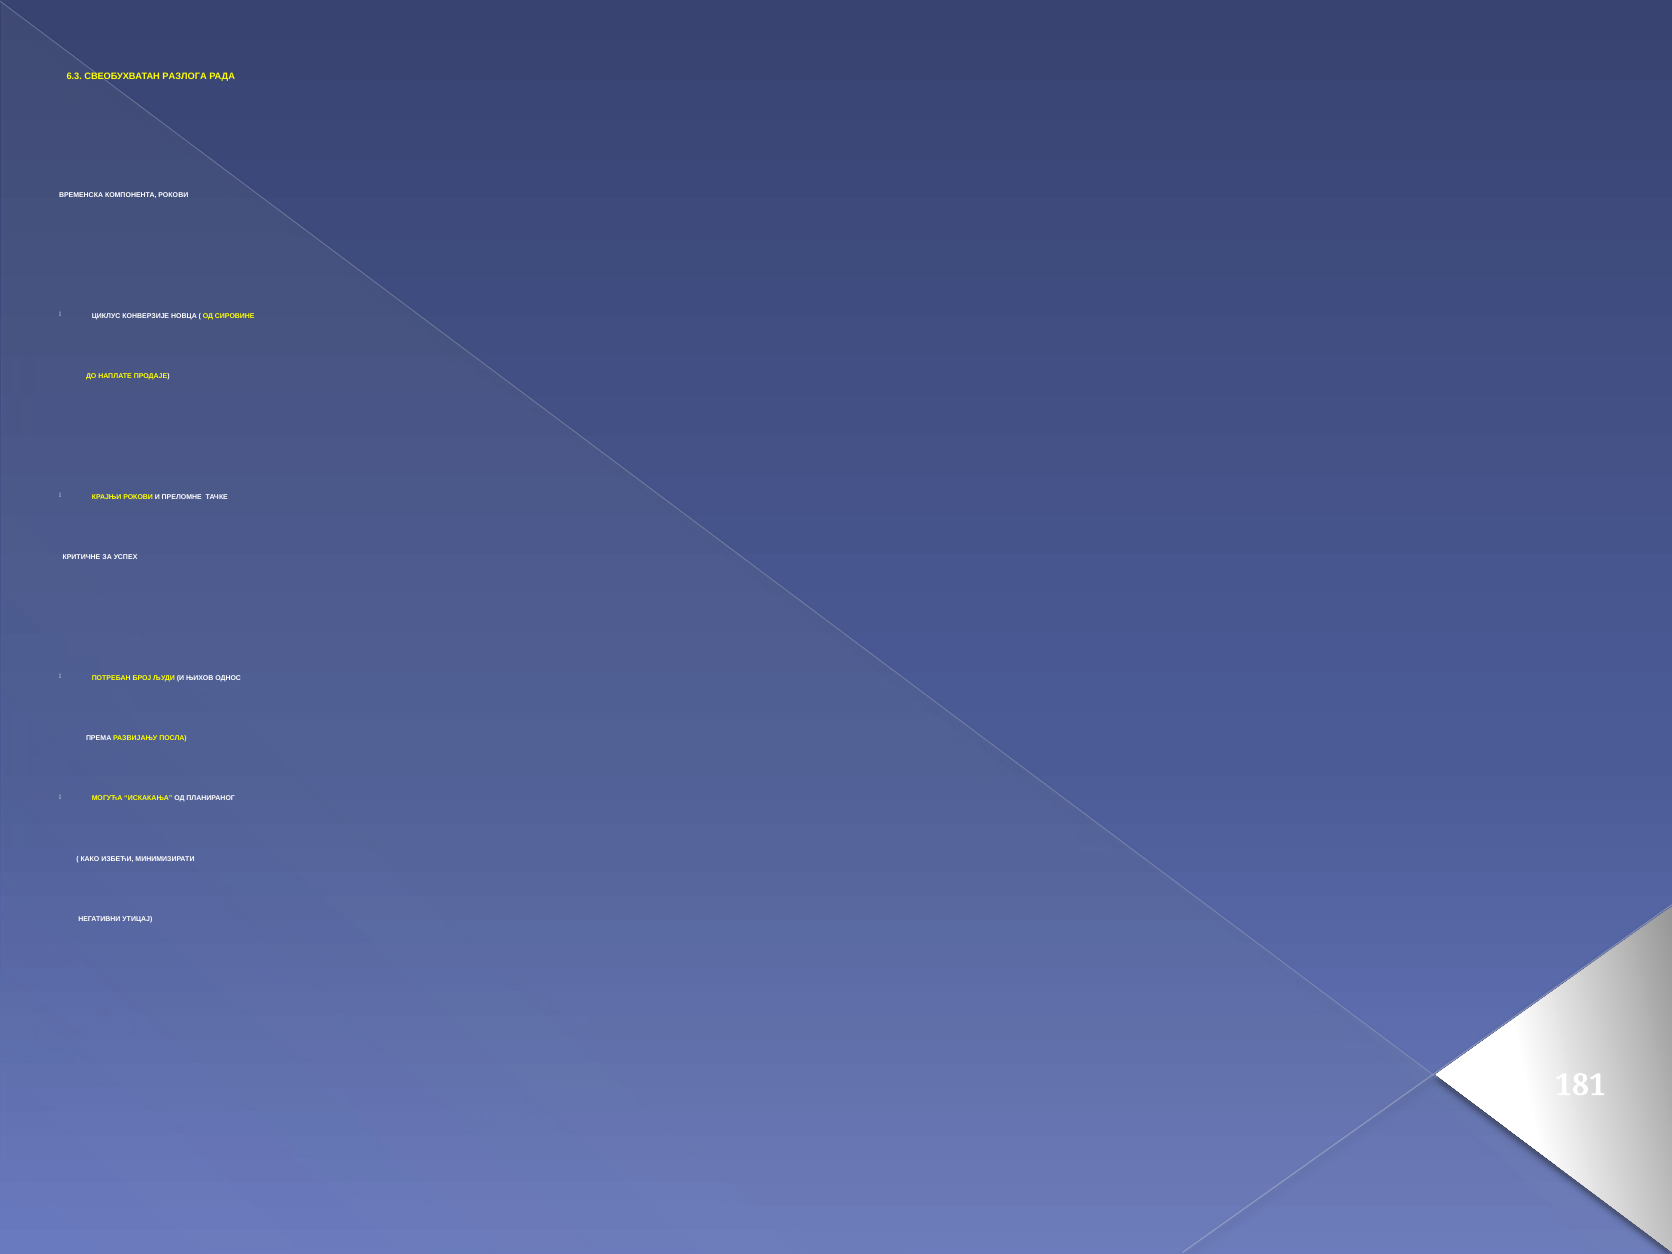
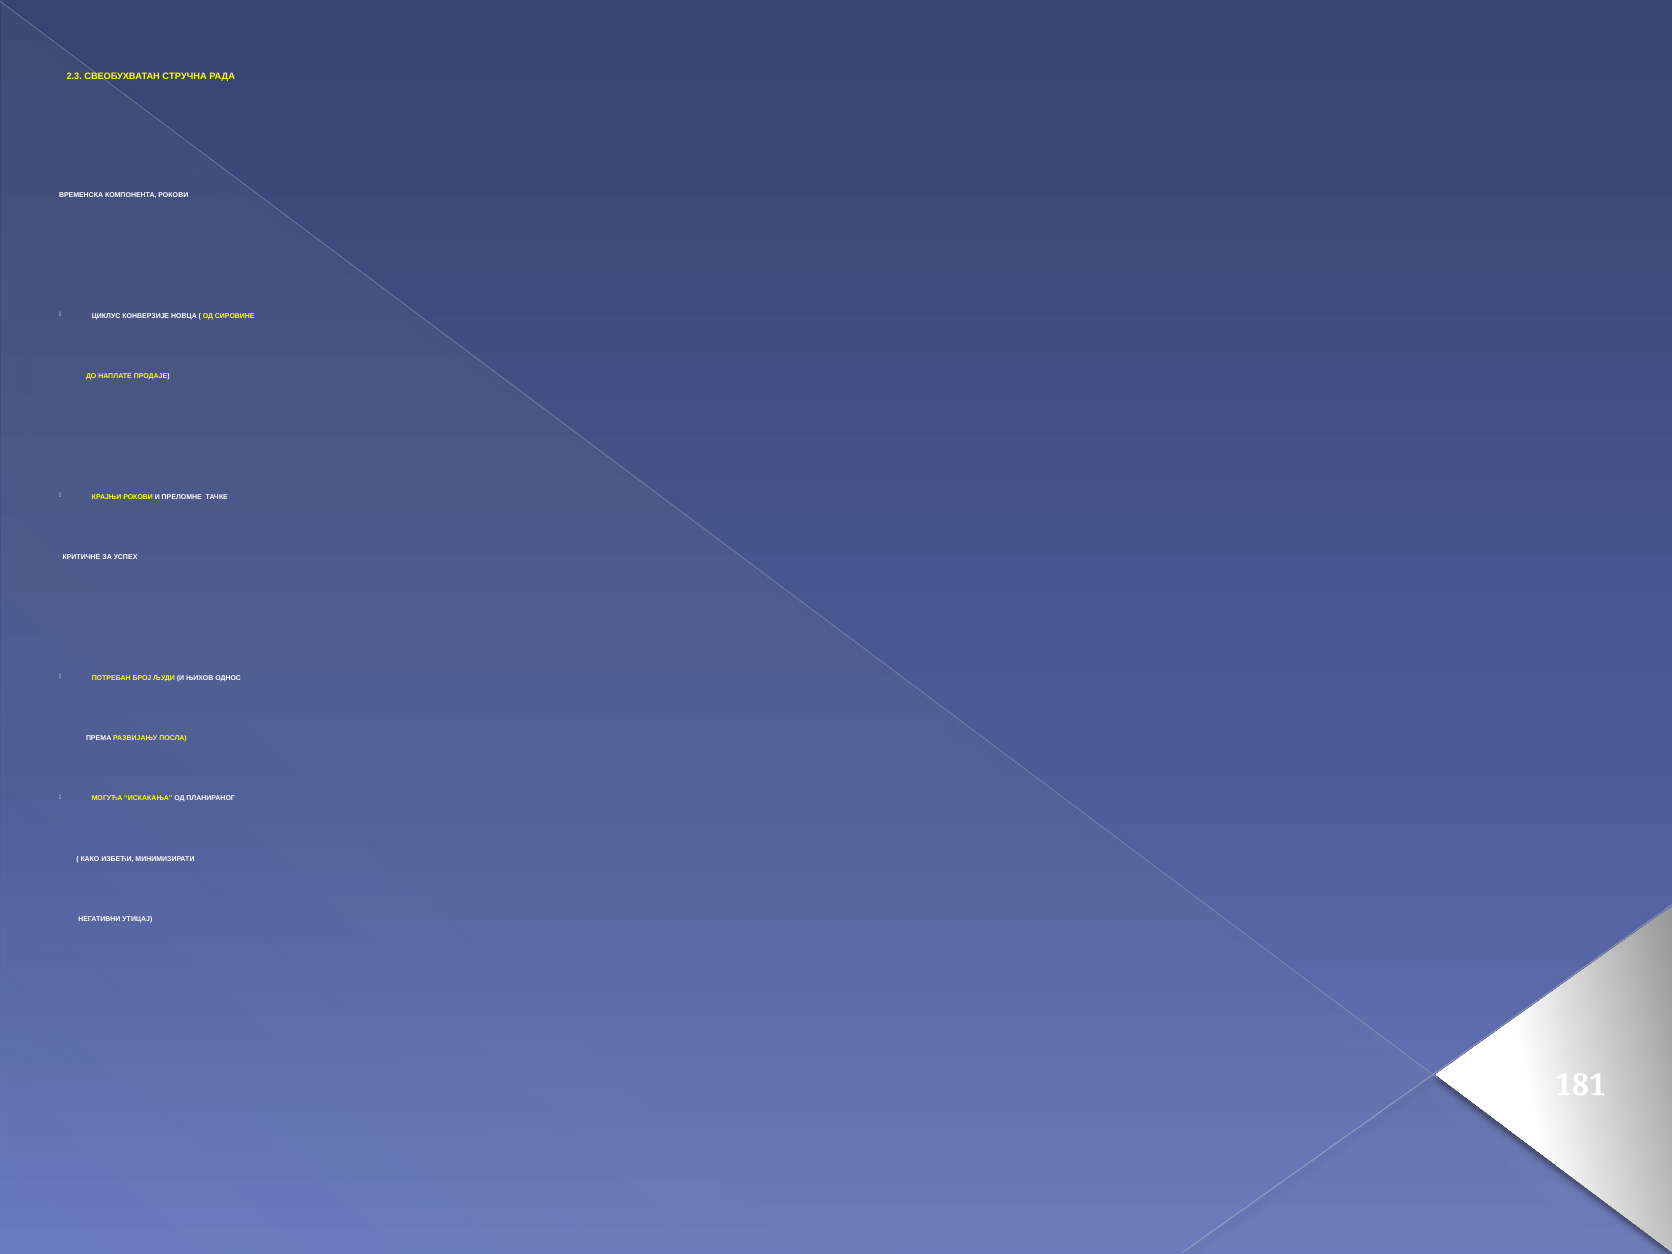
6.3: 6.3 -> 2.3
РАЗЛОГА: РАЗЛОГА -> СТРУЧНА
